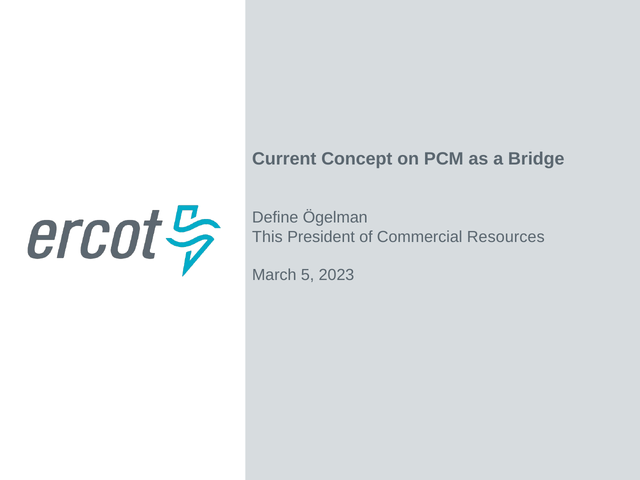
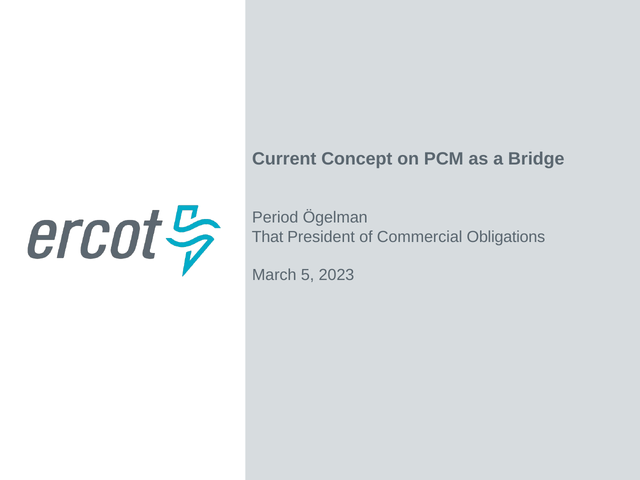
Define: Define -> Period
This: This -> That
Resources: Resources -> Obligations
